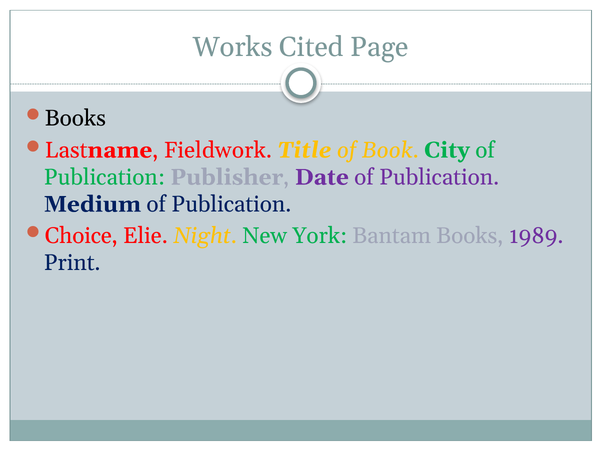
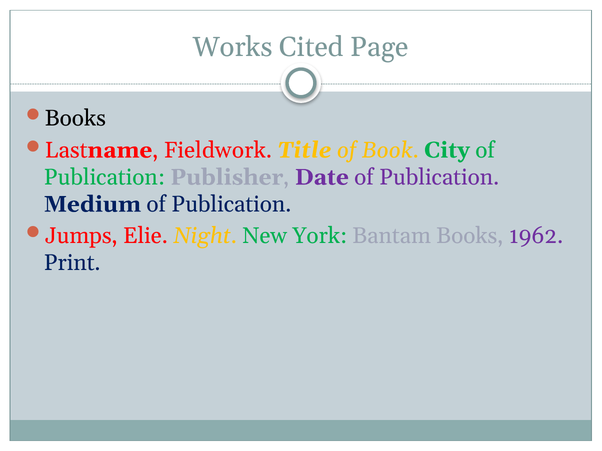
Choice: Choice -> Jumps
1989: 1989 -> 1962
